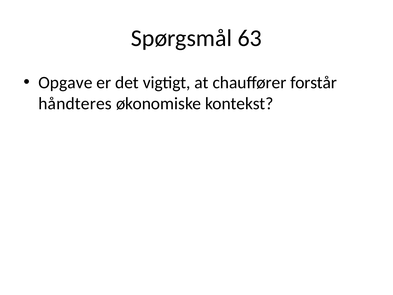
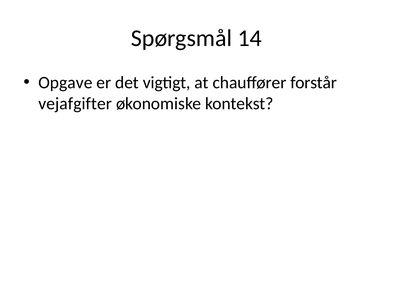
63: 63 -> 14
håndteres: håndteres -> vejafgifter
